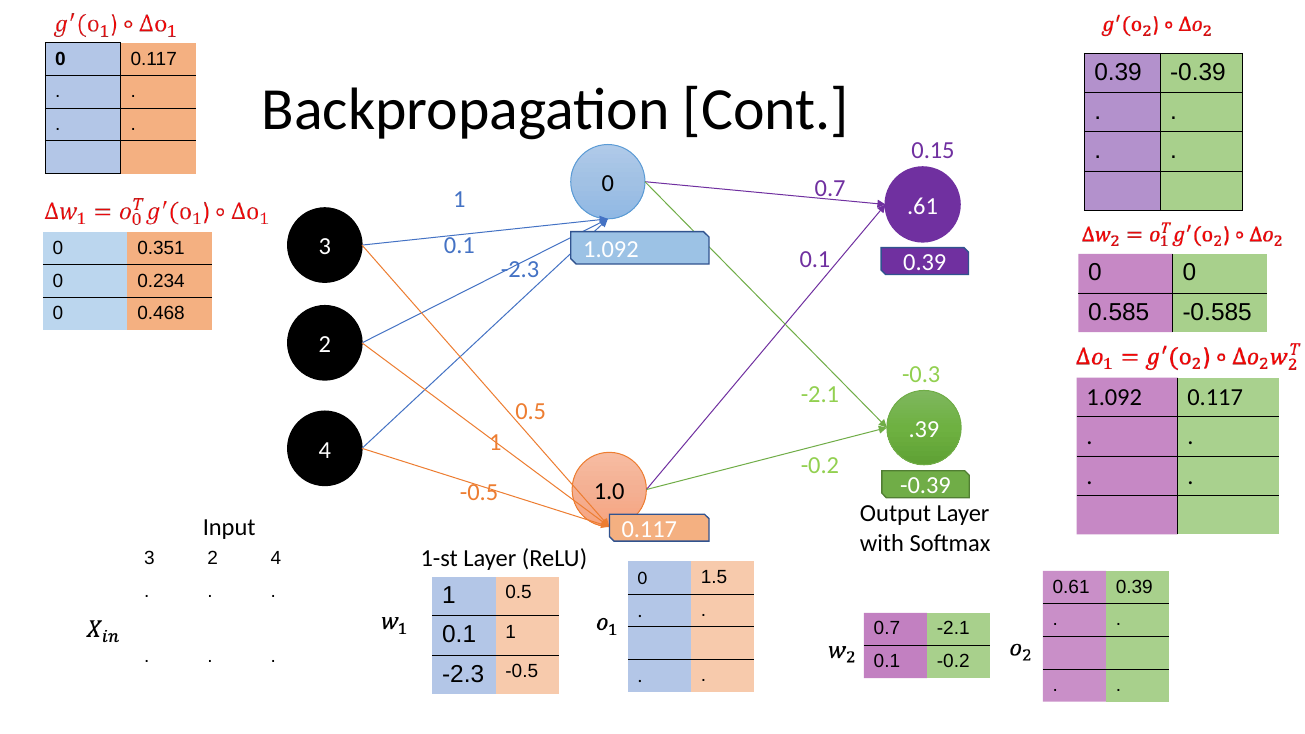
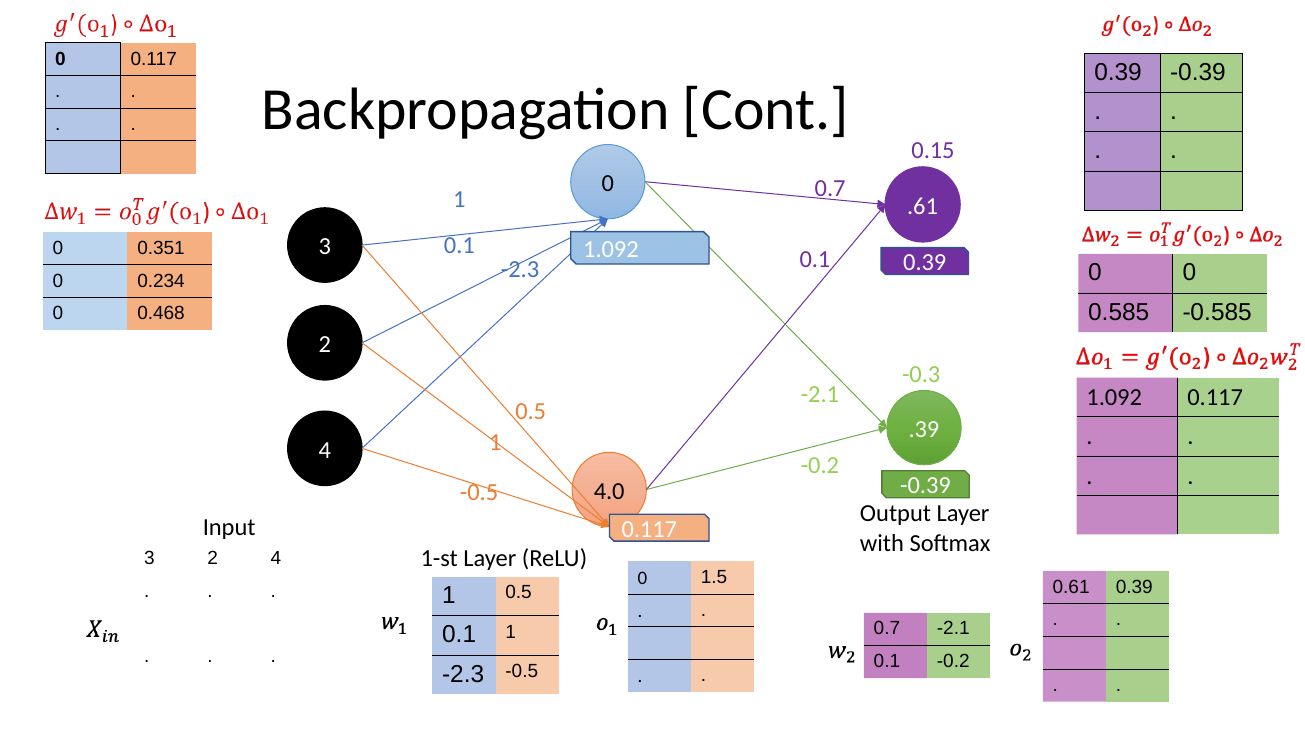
1.0: 1.0 -> 4.0
